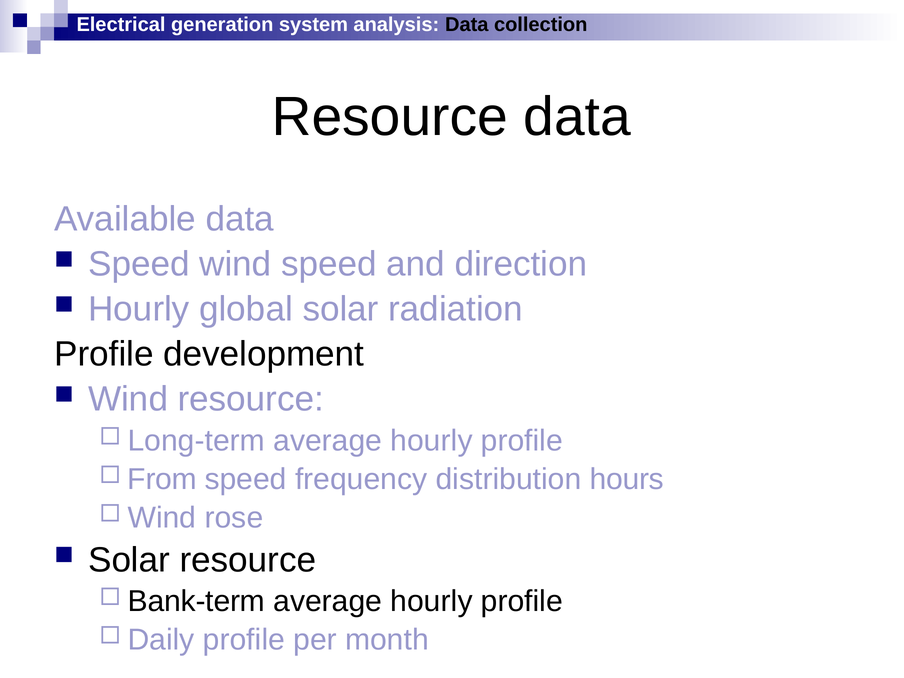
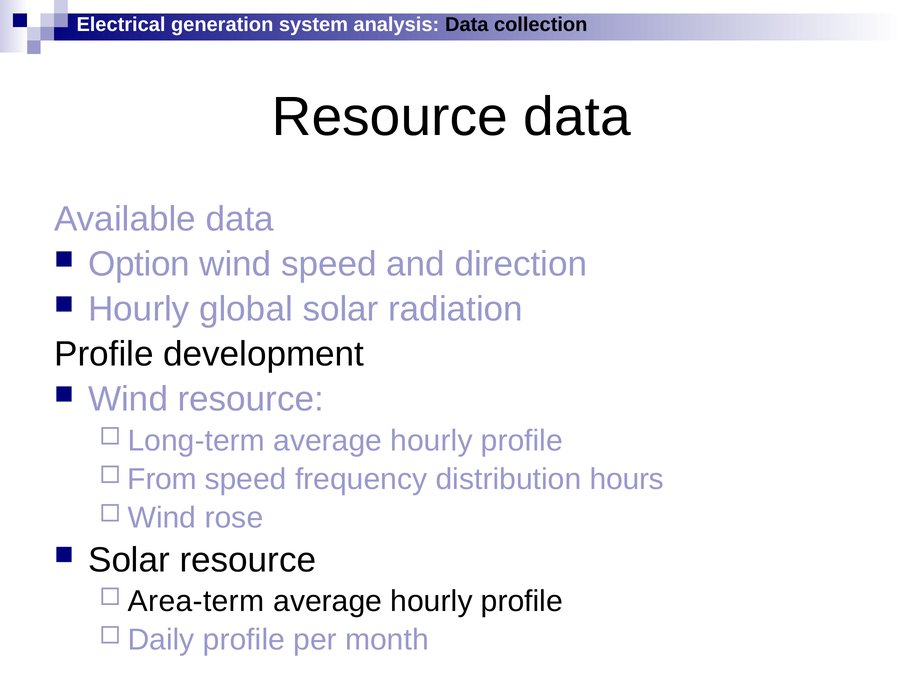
Speed at (139, 264): Speed -> Option
Bank-term: Bank-term -> Area-term
